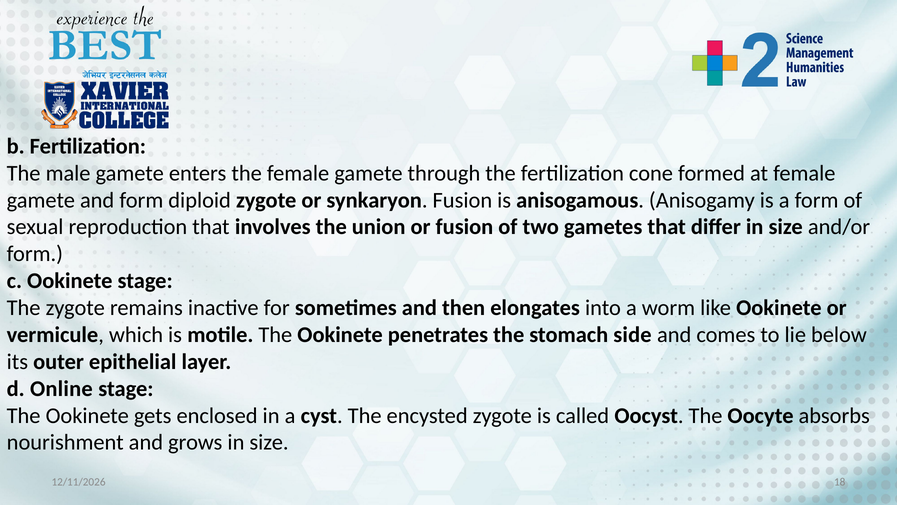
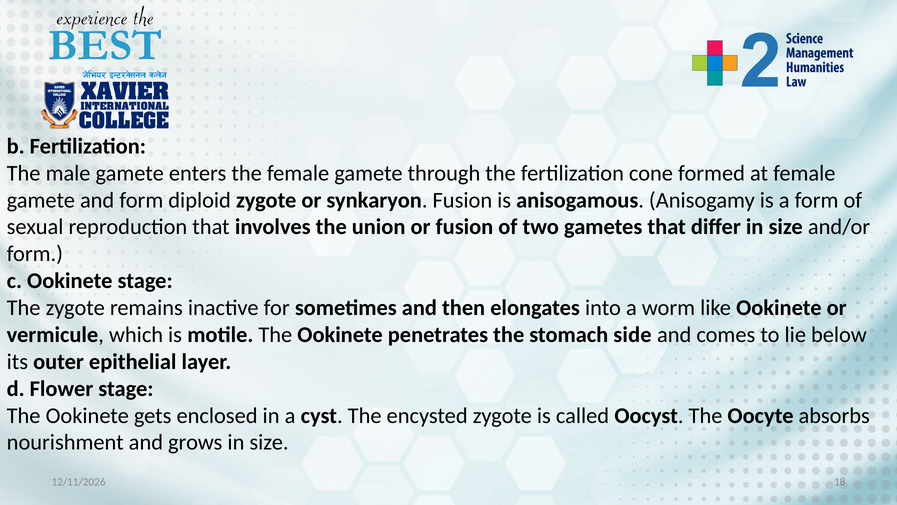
Online: Online -> Flower
